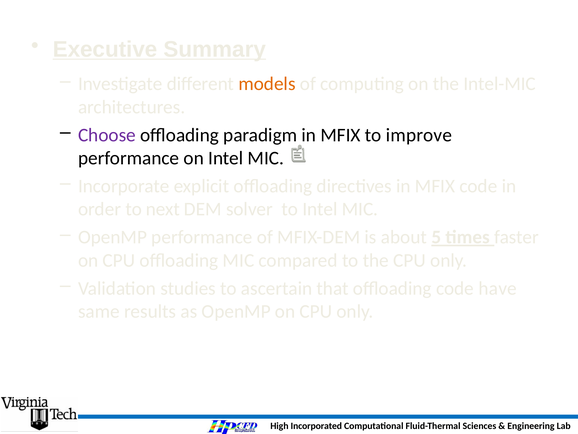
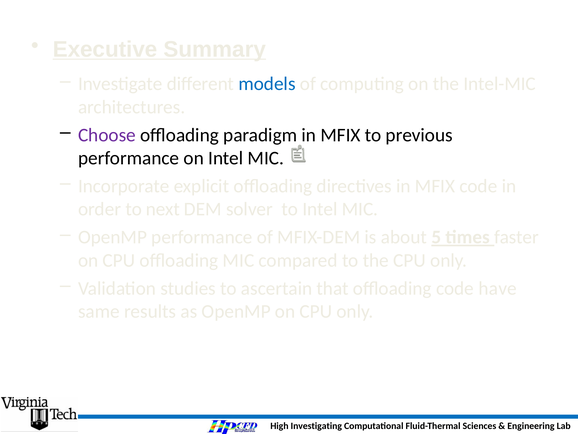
models colour: orange -> blue
improve: improve -> previous
Incorporated: Incorporated -> Investigating
